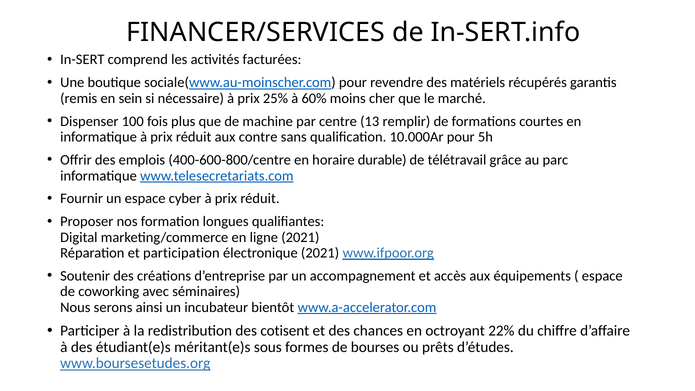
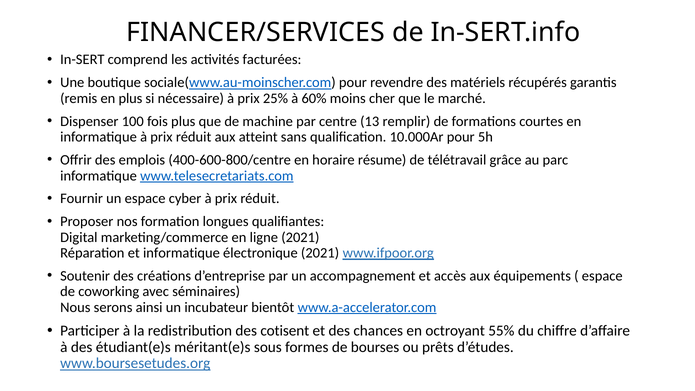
en sein: sein -> plus
contre: contre -> atteint
durable: durable -> résume
et participation: participation -> informatique
22%: 22% -> 55%
